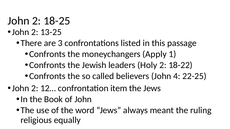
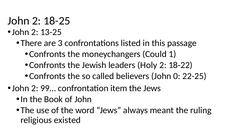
Apply: Apply -> Could
4: 4 -> 0
12…: 12… -> 99…
equally: equally -> existed
